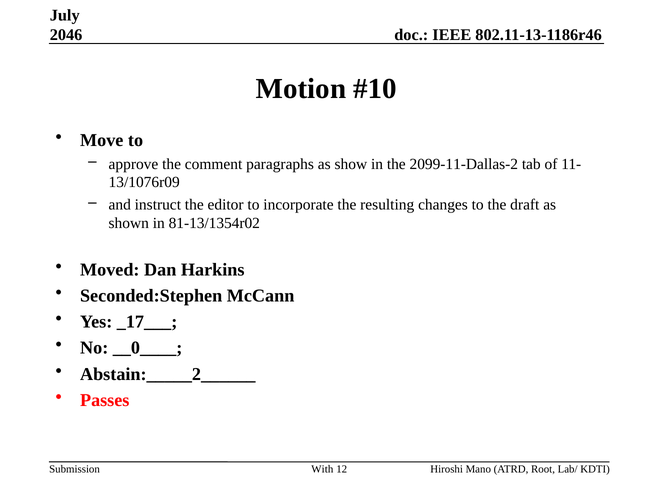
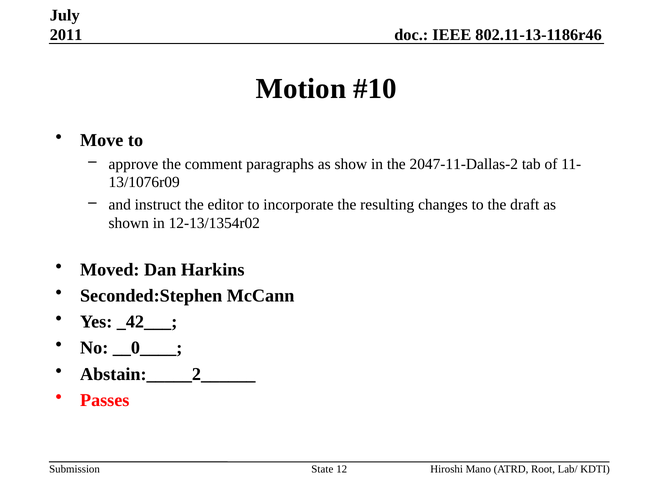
2046: 2046 -> 2011
2099-11-Dallas-2: 2099-11-Dallas-2 -> 2047-11-Dallas-2
81-13/1354r02: 81-13/1354r02 -> 12-13/1354r02
_17___: _17___ -> _42___
With: With -> State
